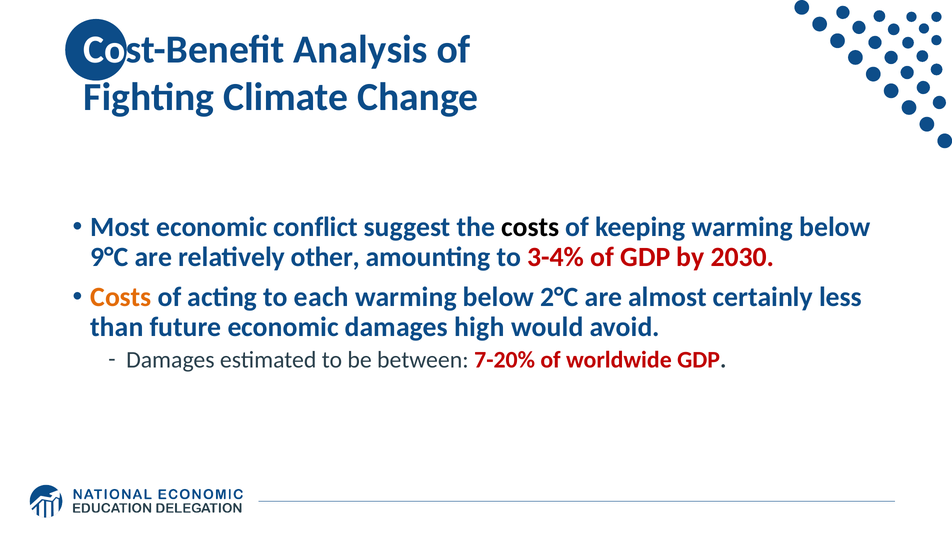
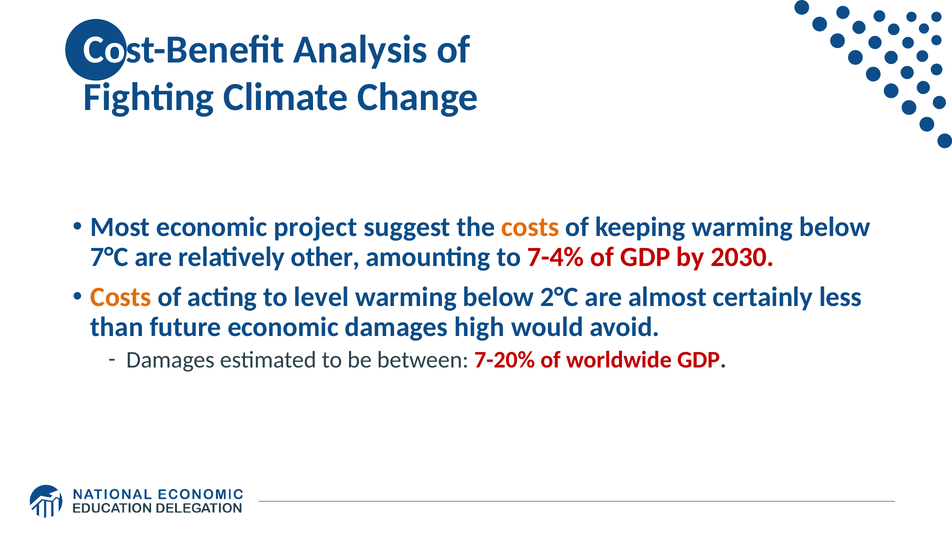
conflict: conflict -> project
costs at (530, 227) colour: black -> orange
9°C: 9°C -> 7°C
3-4%: 3-4% -> 7-4%
each: each -> level
